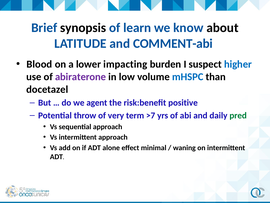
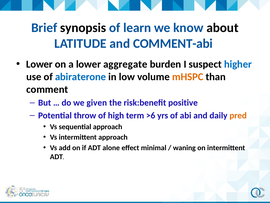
Blood at (39, 64): Blood -> Lower
impacting: impacting -> aggregate
abiraterone colour: purple -> blue
mHSPC colour: blue -> orange
docetazel: docetazel -> comment
agent: agent -> given
very: very -> high
>7: >7 -> >6
pred colour: green -> orange
